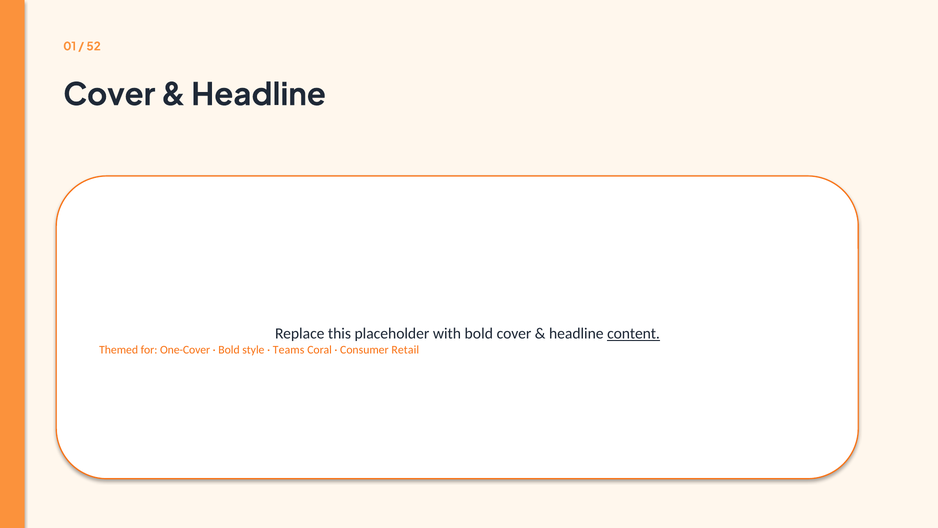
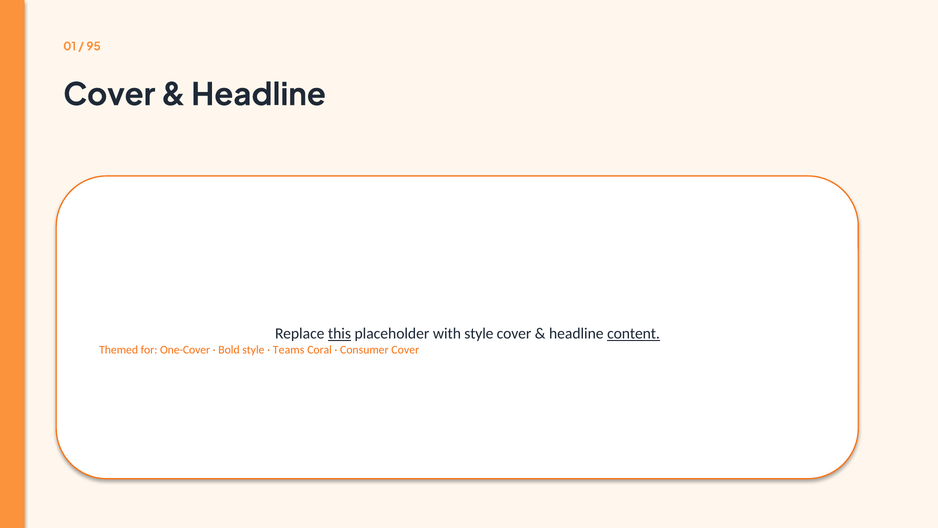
52: 52 -> 95
this underline: none -> present
with bold: bold -> style
Consumer Retail: Retail -> Cover
